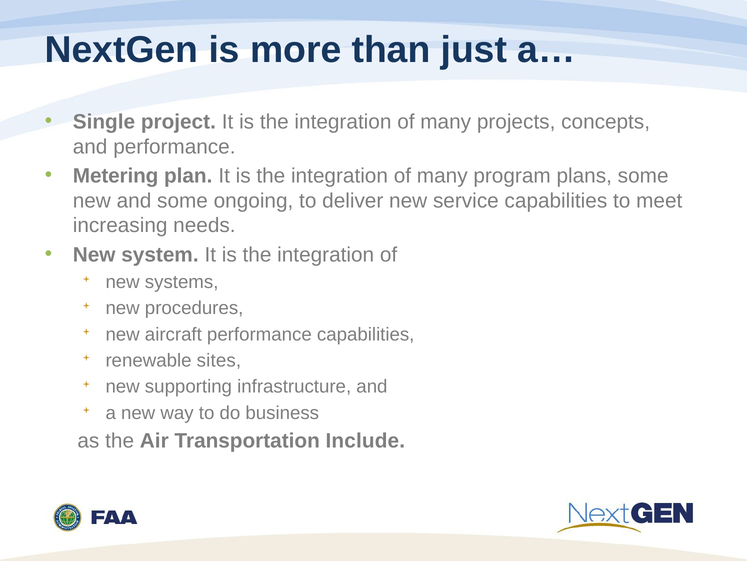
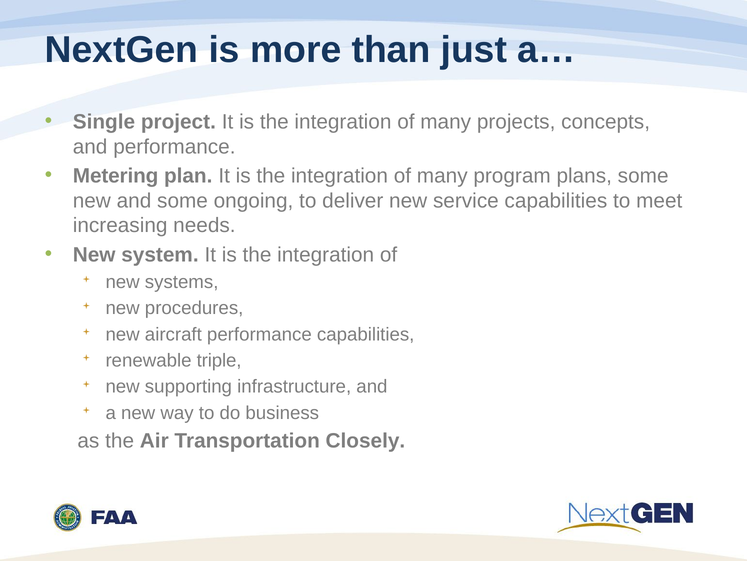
sites: sites -> triple
Include: Include -> Closely
